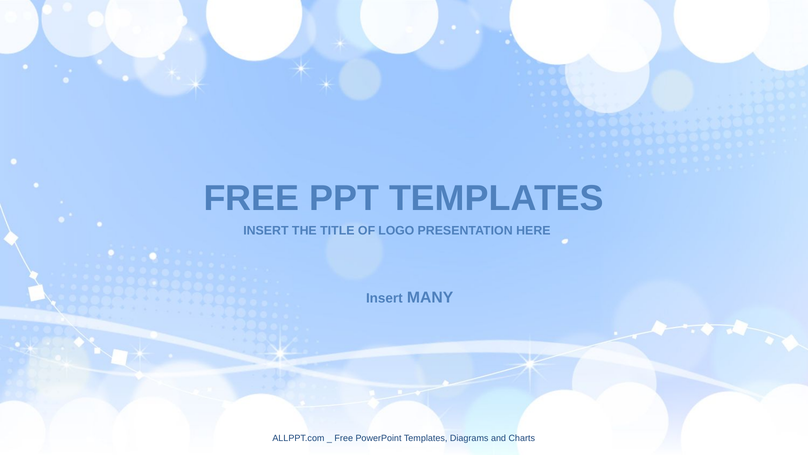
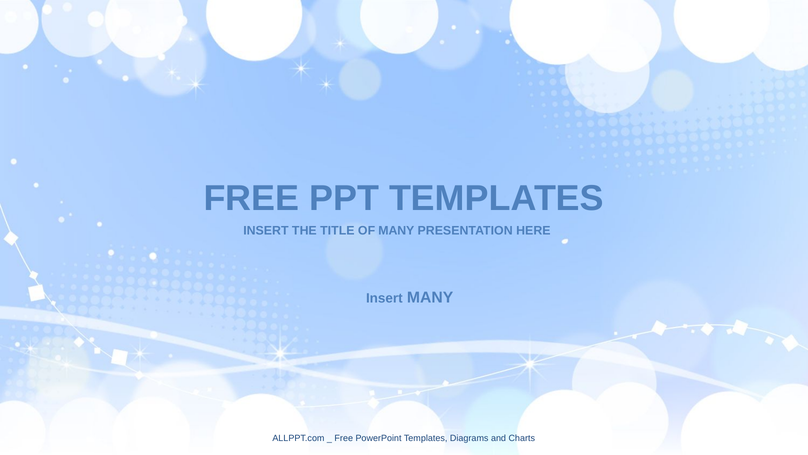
OF LOGO: LOGO -> MANY
